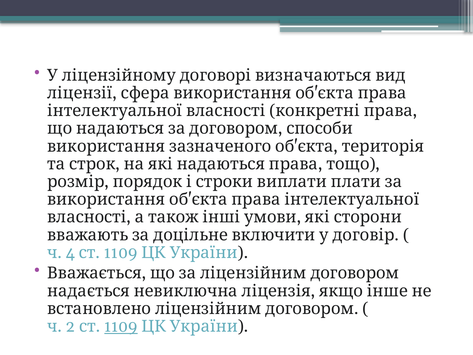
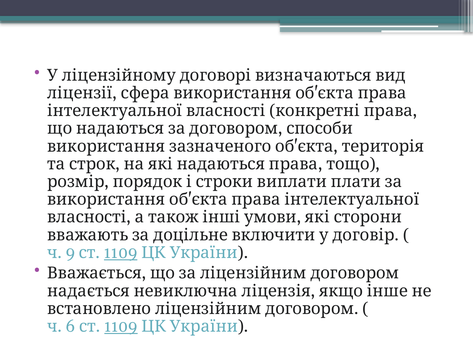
4: 4 -> 9
1109 at (121, 253) underline: none -> present
2: 2 -> 6
